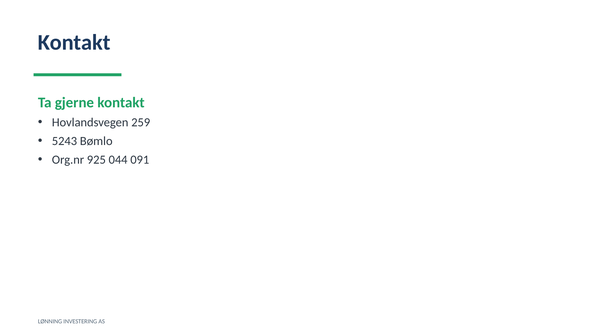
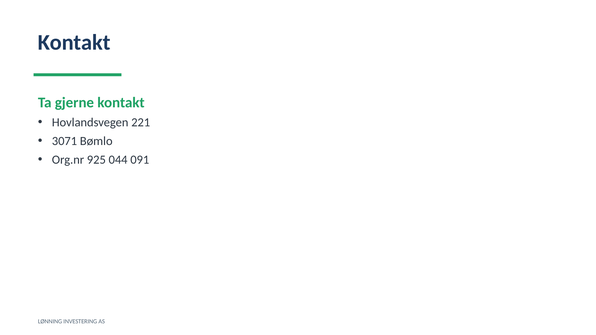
259: 259 -> 221
5243: 5243 -> 3071
